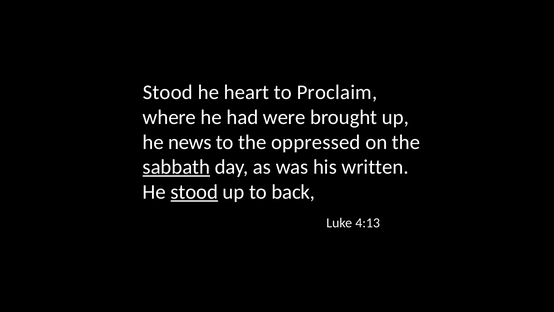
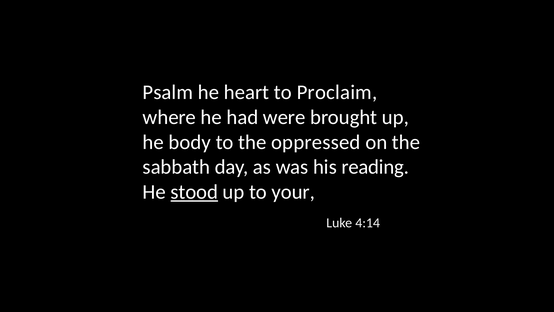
Stood at (168, 92): Stood -> Psalm
news: news -> body
sabbath underline: present -> none
written: written -> reading
back: back -> your
4:13: 4:13 -> 4:14
